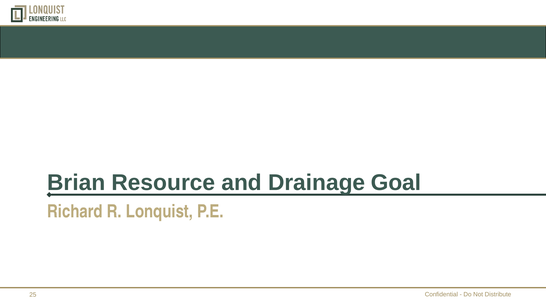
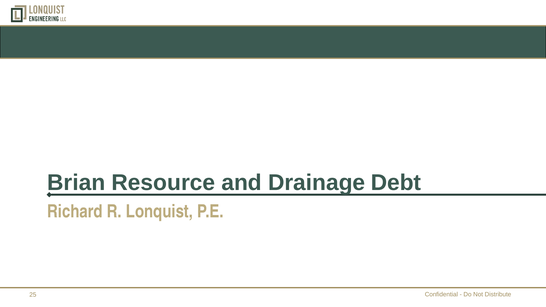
Goal: Goal -> Debt
